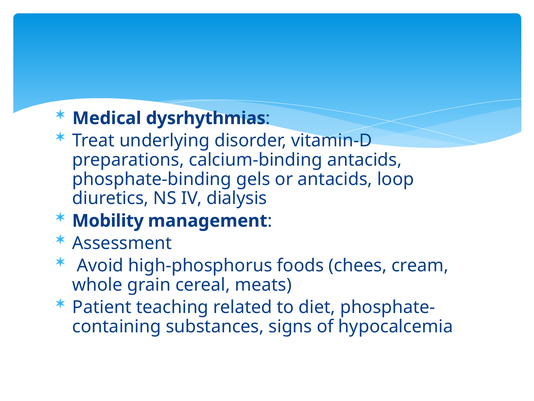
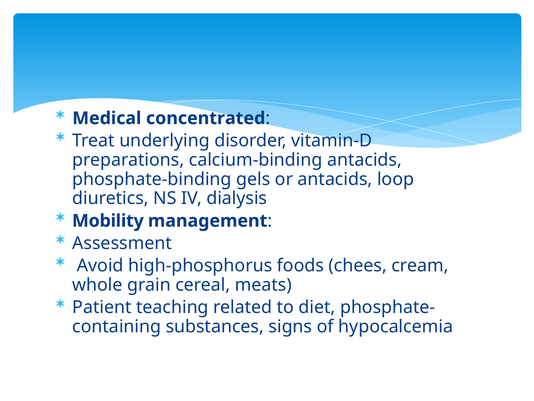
dysrhythmias: dysrhythmias -> concentrated
